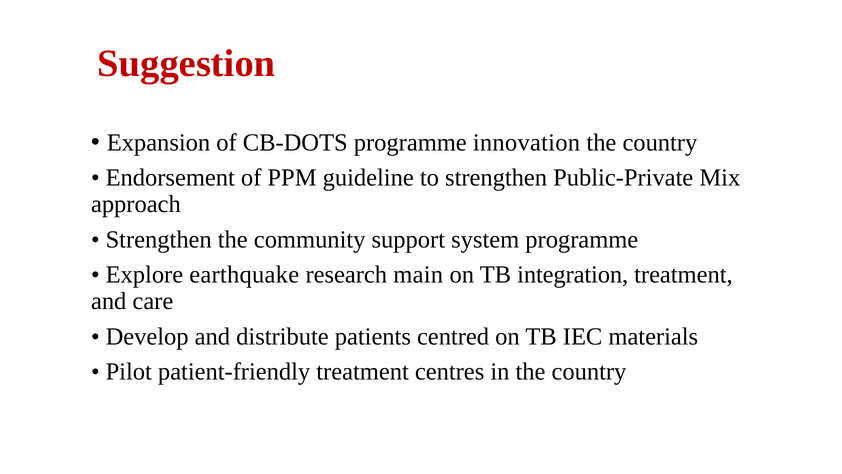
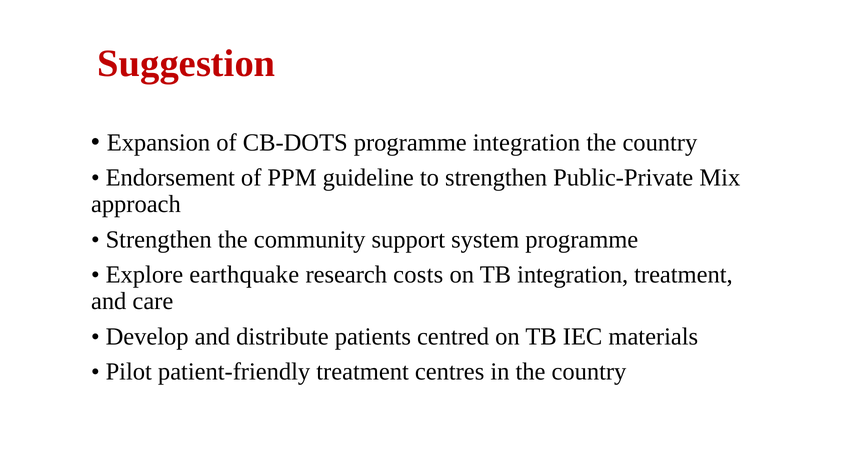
programme innovation: innovation -> integration
main: main -> costs
